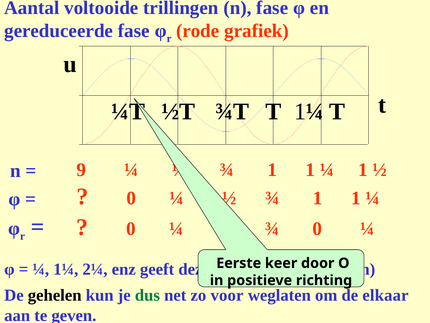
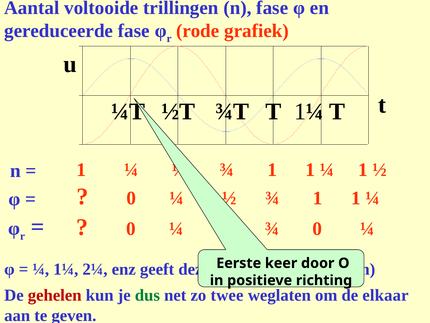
9 at (81, 170): 9 -> 1
gehelen colour: black -> red
voor: voor -> twee
